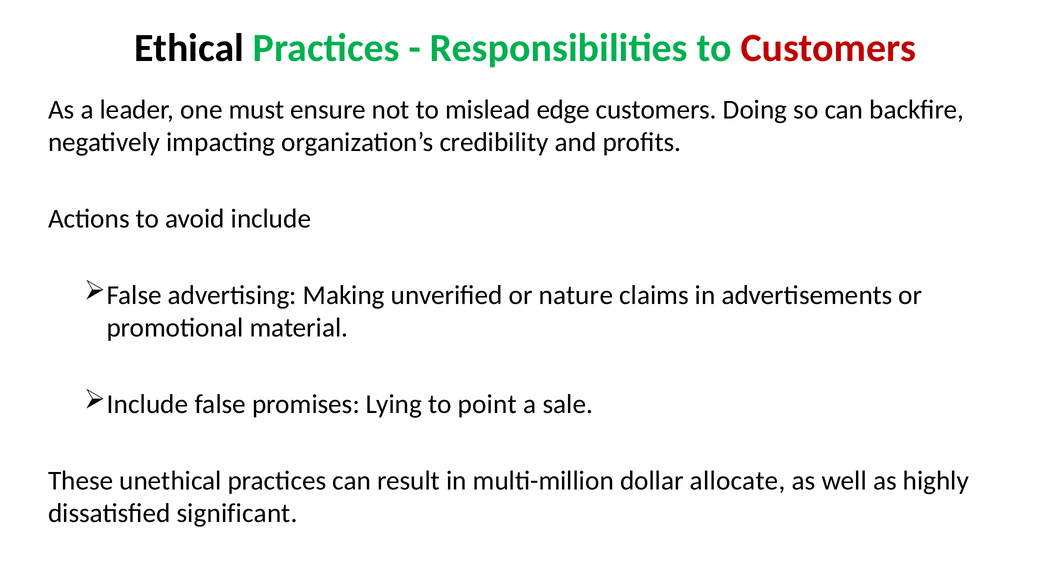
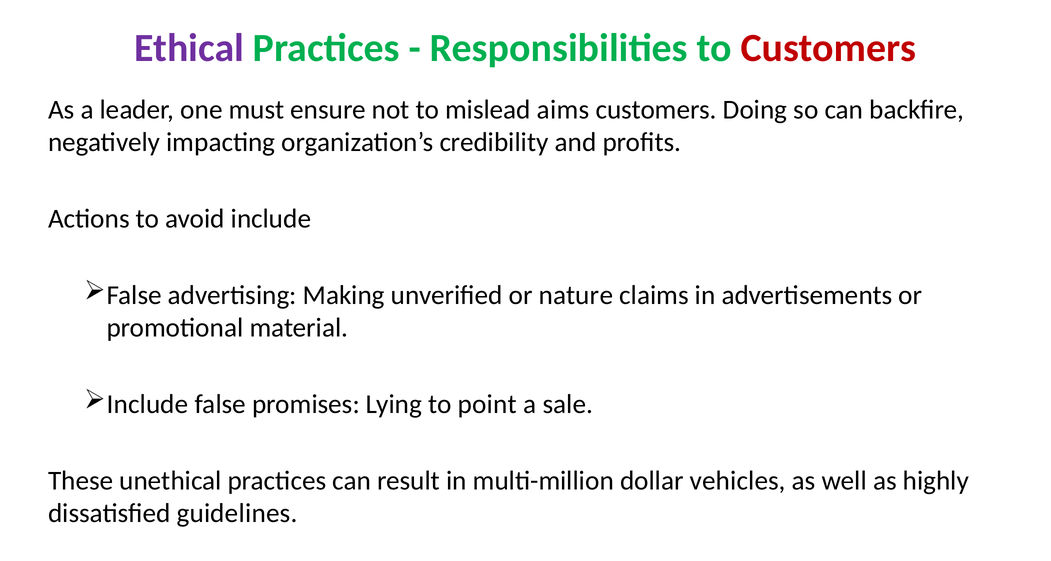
Ethical colour: black -> purple
edge: edge -> aims
allocate: allocate -> vehicles
significant: significant -> guidelines
